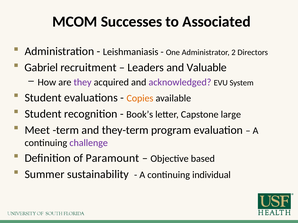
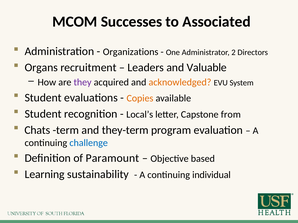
Leishmaniasis: Leishmaniasis -> Organizations
Gabriel: Gabriel -> Organs
acknowledged colour: purple -> orange
Book’s: Book’s -> Local’s
large: large -> from
Meet: Meet -> Chats
challenge colour: purple -> blue
Summer: Summer -> Learning
